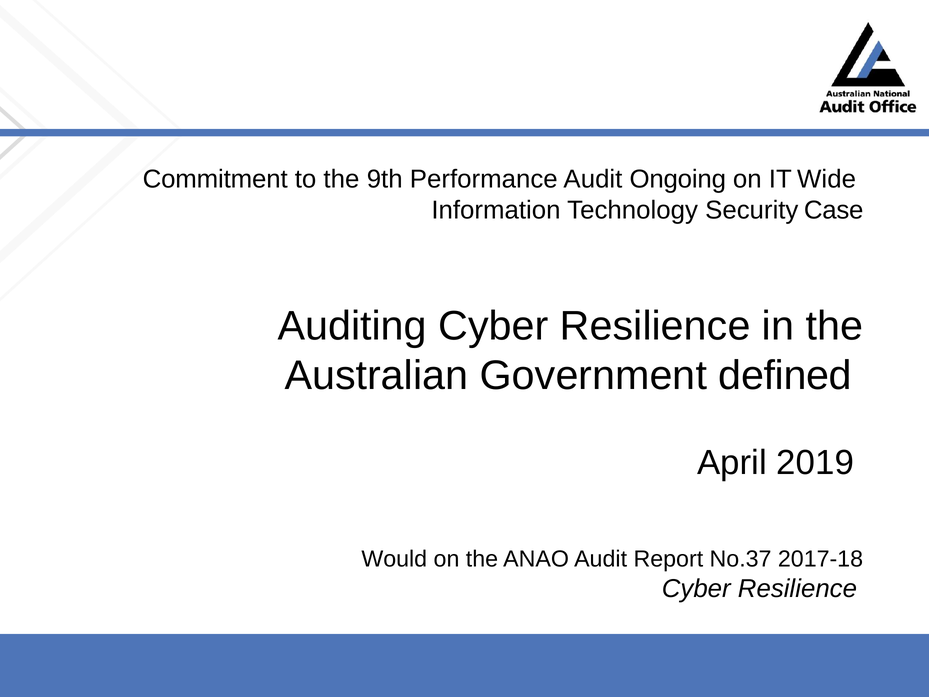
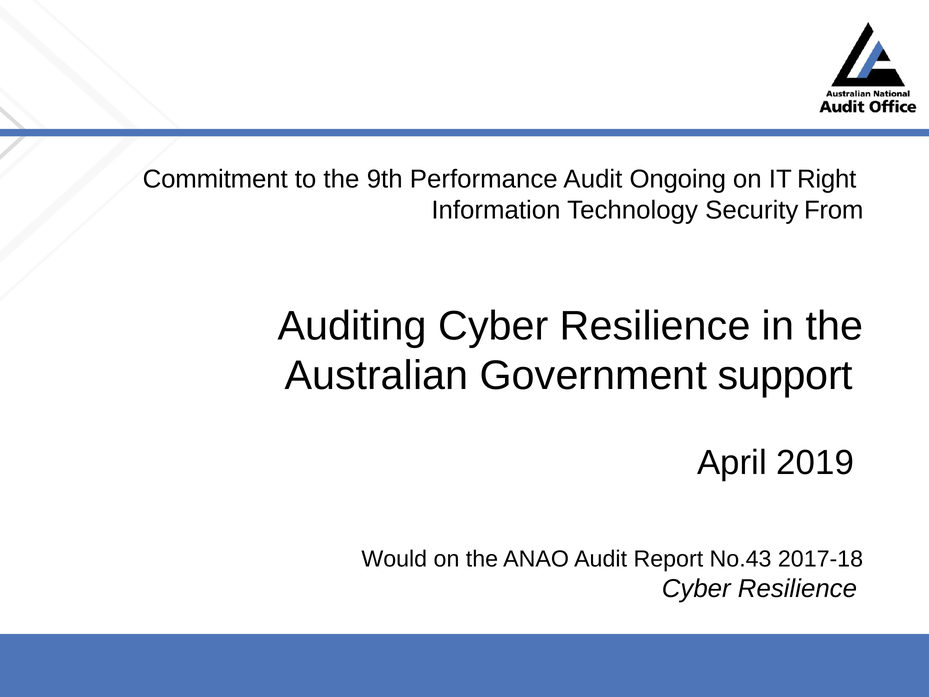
Wide: Wide -> Right
Case: Case -> From
defined: defined -> support
No.37: No.37 -> No.43
